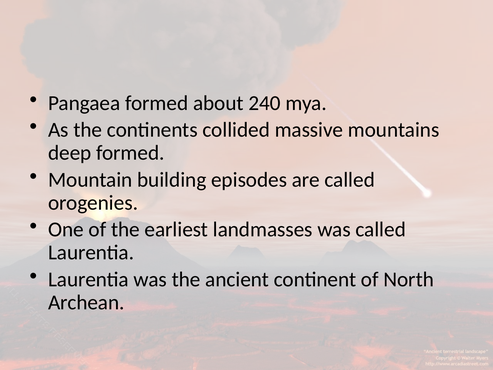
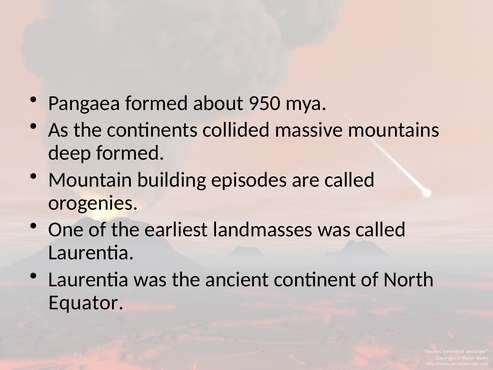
240: 240 -> 950
Archean: Archean -> Equator
